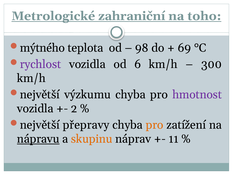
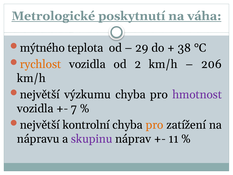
zahraniční: zahraniční -> poskytnutí
toho: toho -> váha
98: 98 -> 29
69: 69 -> 38
rychlost colour: purple -> orange
6: 6 -> 2
300: 300 -> 206
2: 2 -> 7
přepravy: přepravy -> kontrolní
nápravu underline: present -> none
skupinu colour: orange -> purple
